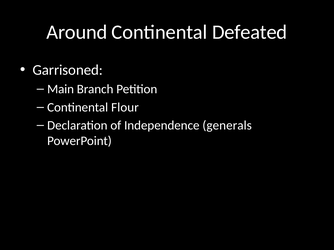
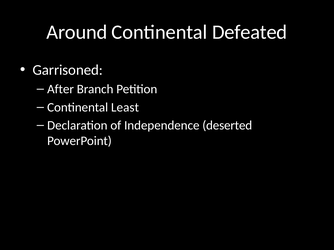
Main: Main -> After
Flour: Flour -> Least
generals: generals -> deserted
